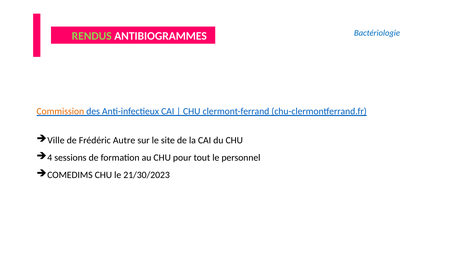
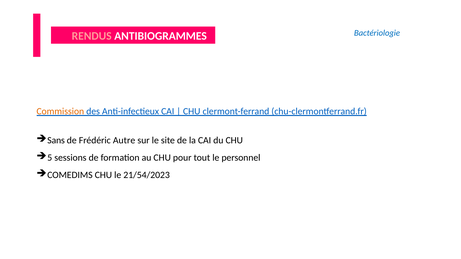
RENDUS colour: light green -> pink
Ville: Ville -> Sans
4: 4 -> 5
21/30/2023: 21/30/2023 -> 21/54/2023
